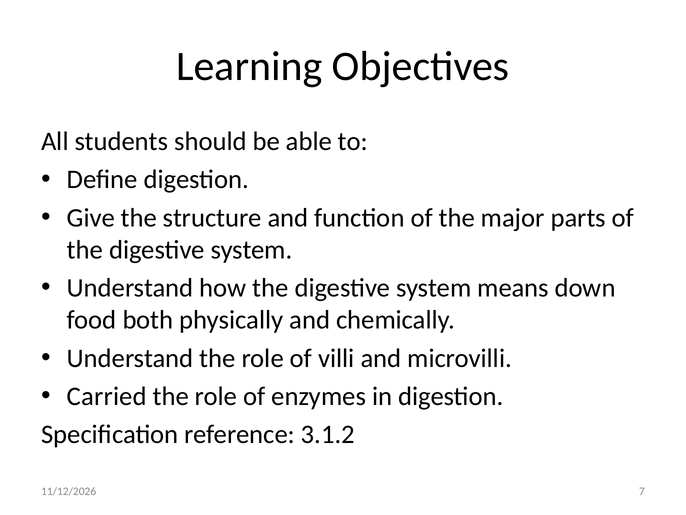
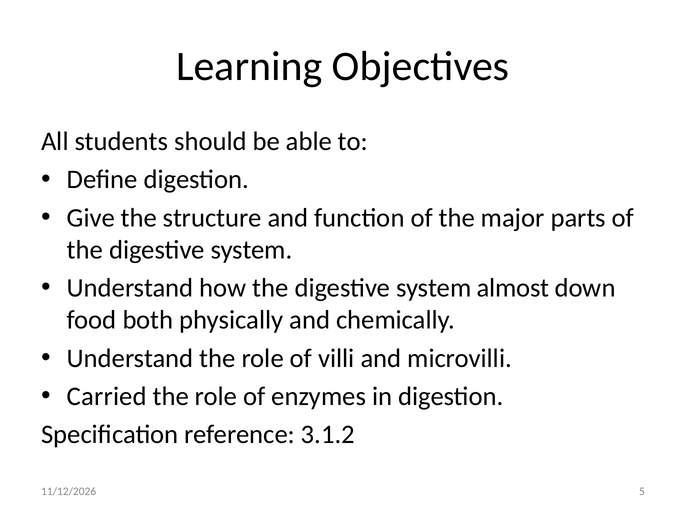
means: means -> almost
7: 7 -> 5
